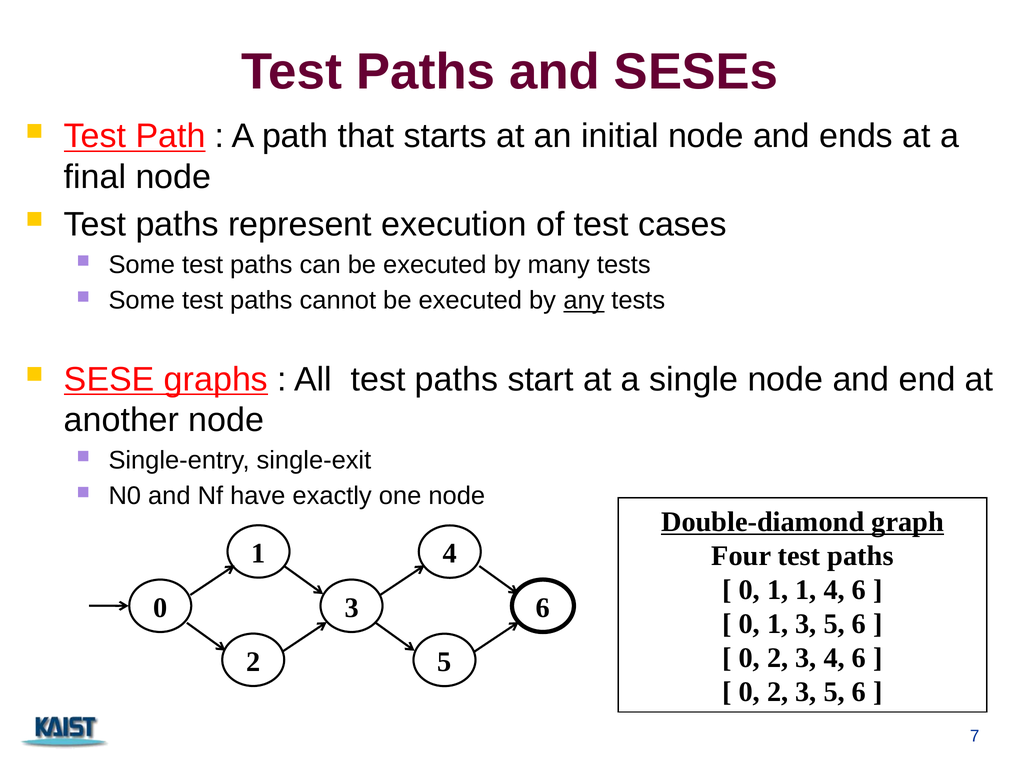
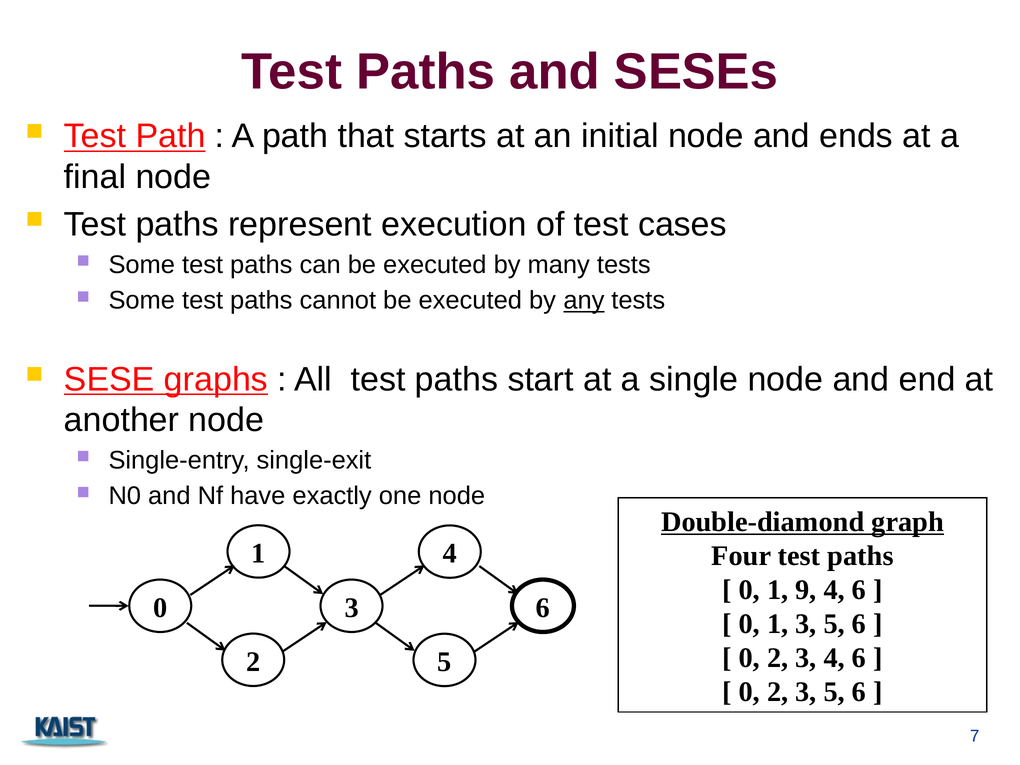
1 1: 1 -> 9
